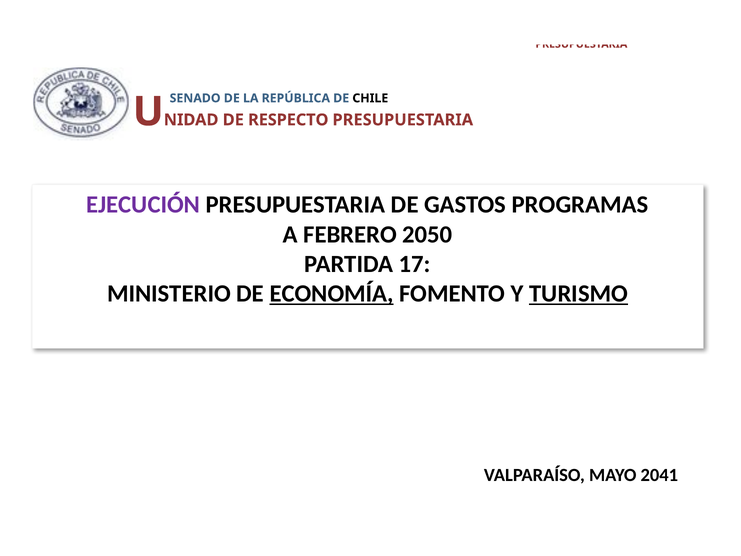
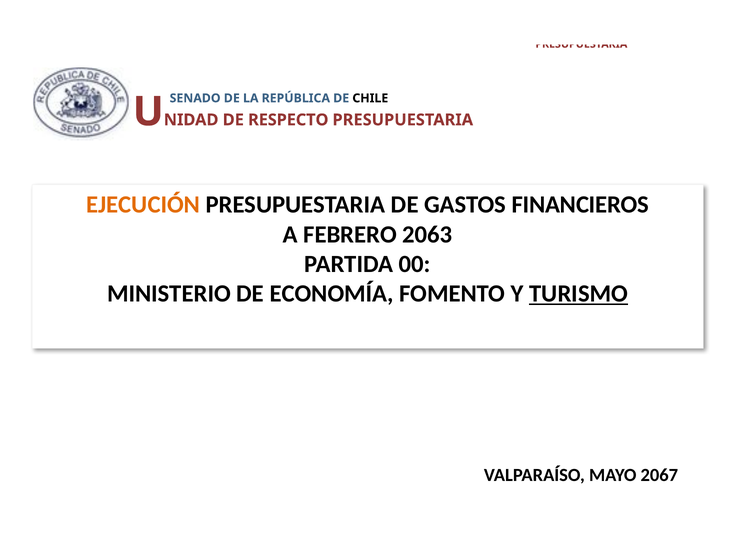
EJECUCIÓN colour: purple -> orange
PROGRAMAS: PROGRAMAS -> FINANCIEROS
2050: 2050 -> 2063
17: 17 -> 00
ECONOMÍA underline: present -> none
2041: 2041 -> 2067
